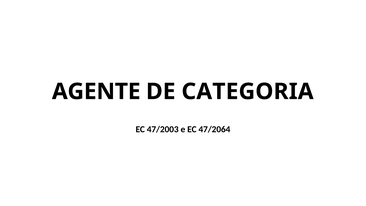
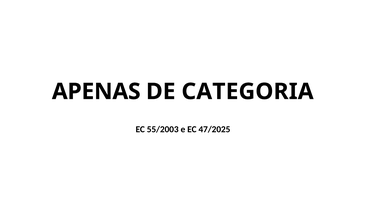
AGENTE: AGENTE -> APENAS
47/2003: 47/2003 -> 55/2003
47/2064: 47/2064 -> 47/2025
